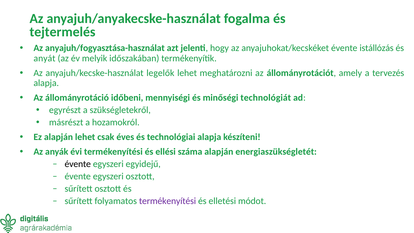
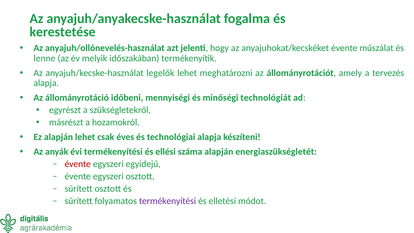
tejtermelés: tejtermelés -> kerestetése
anyajuh/fogyasztása-használat: anyajuh/fogyasztása-használat -> anyajuh/ollónevelés-használat
istállózás: istállózás -> műszálat
anyát: anyát -> lenne
évente at (78, 164) colour: black -> red
